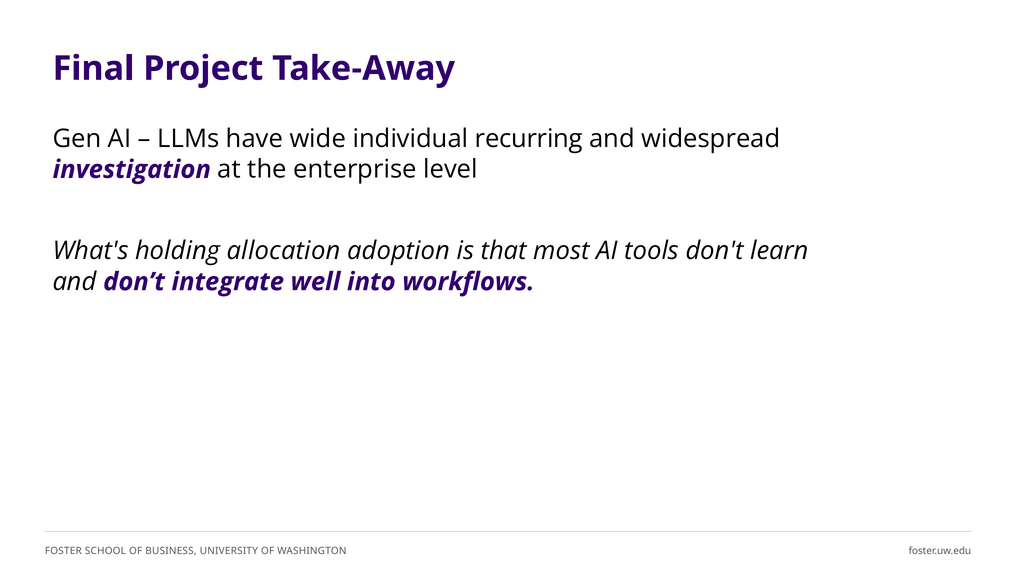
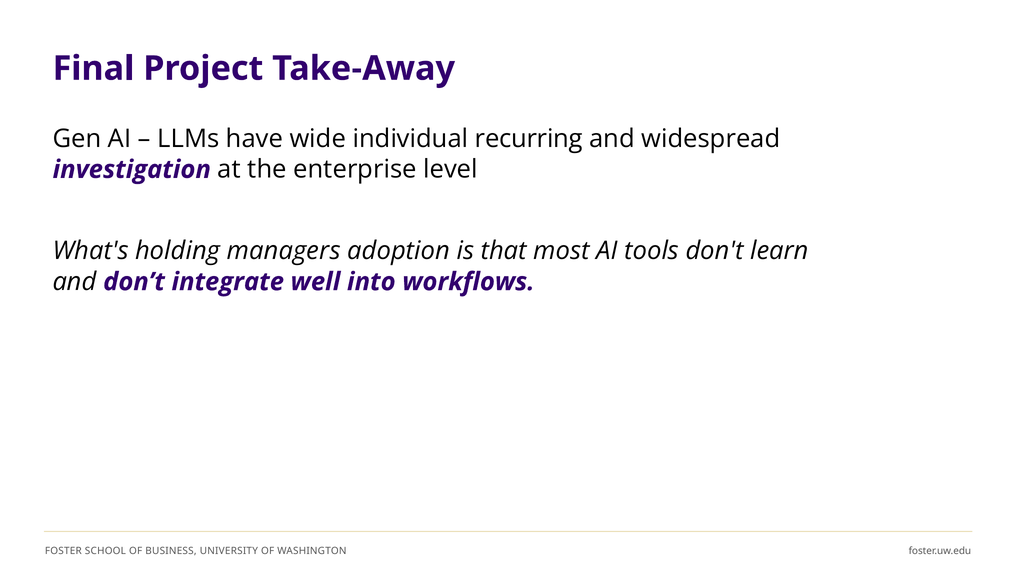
allocation: allocation -> managers
